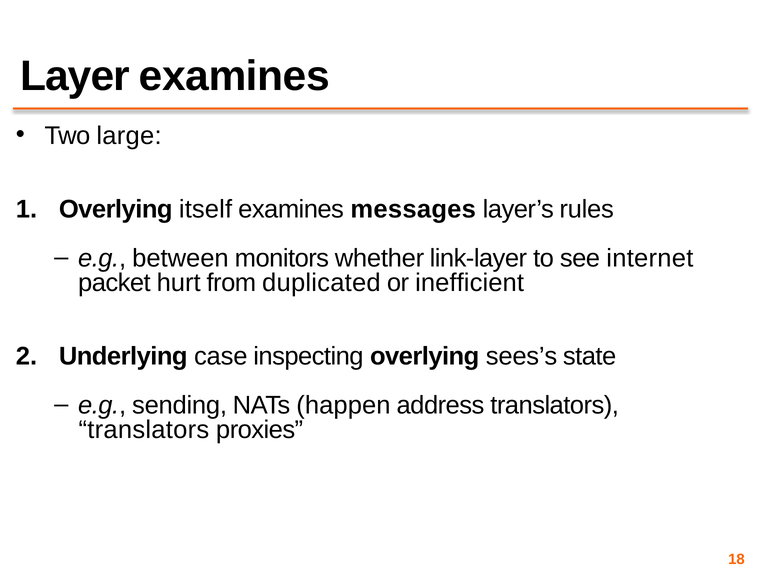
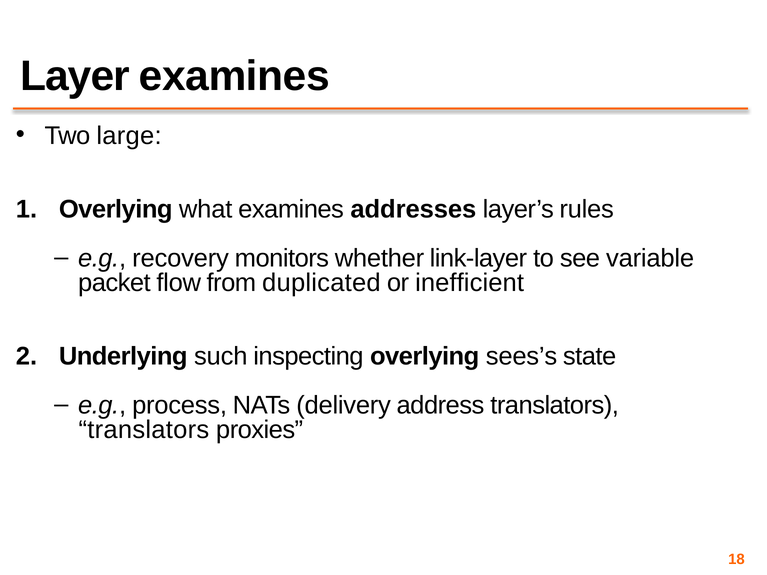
itself: itself -> what
messages: messages -> addresses
between: between -> recovery
internet: internet -> variable
hurt: hurt -> flow
case: case -> such
sending: sending -> process
happen: happen -> delivery
